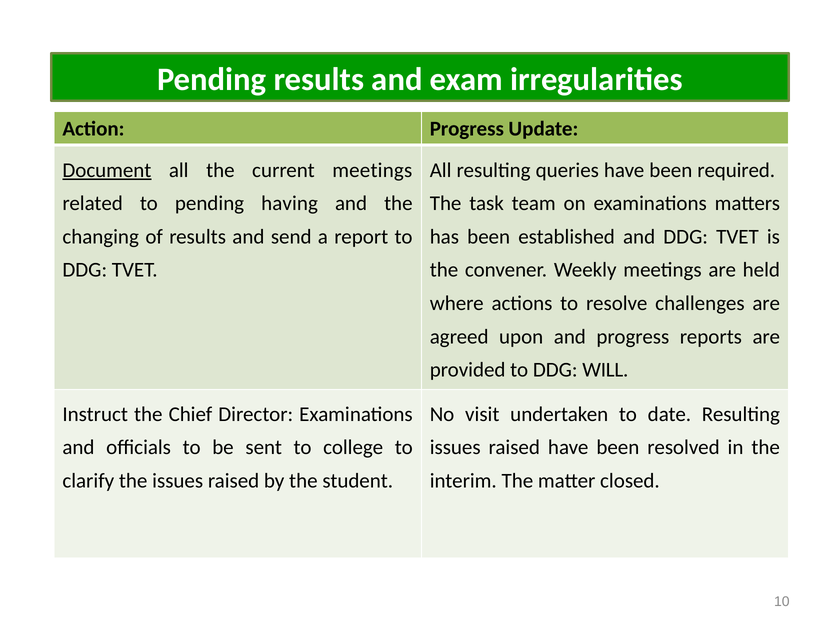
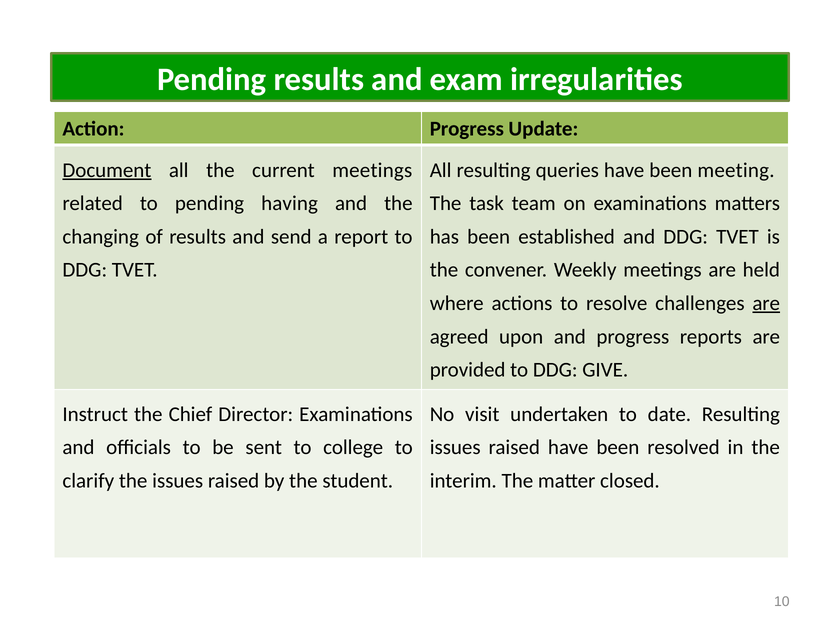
required: required -> meeting
are at (766, 303) underline: none -> present
WILL: WILL -> GIVE
